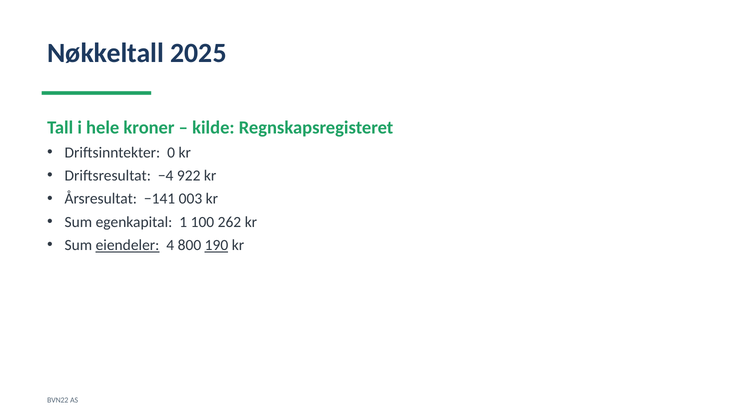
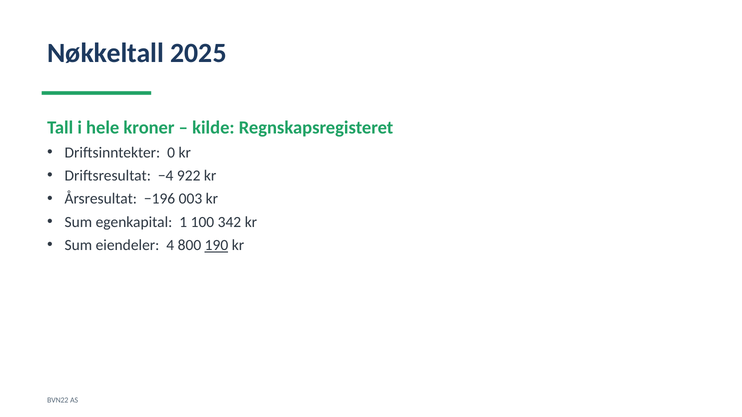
−141: −141 -> −196
262: 262 -> 342
eiendeler underline: present -> none
